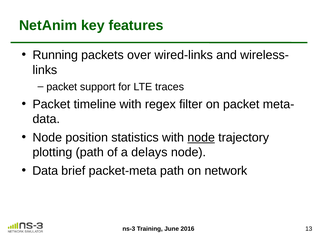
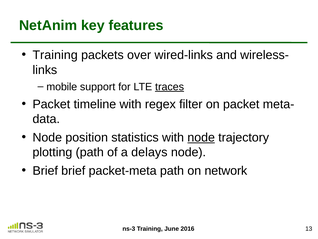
Running at (55, 55): Running -> Training
packet at (62, 87): packet -> mobile
traces underline: none -> present
Data at (45, 170): Data -> Brief
